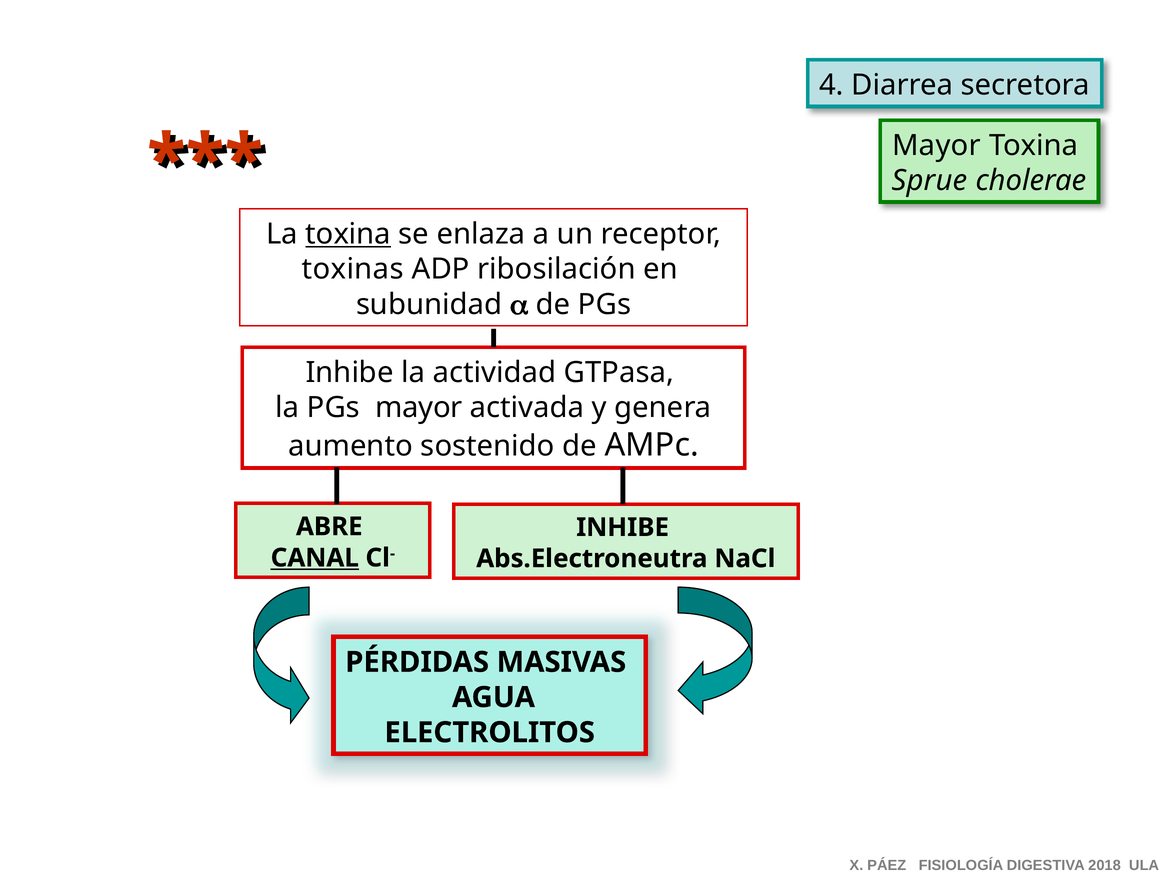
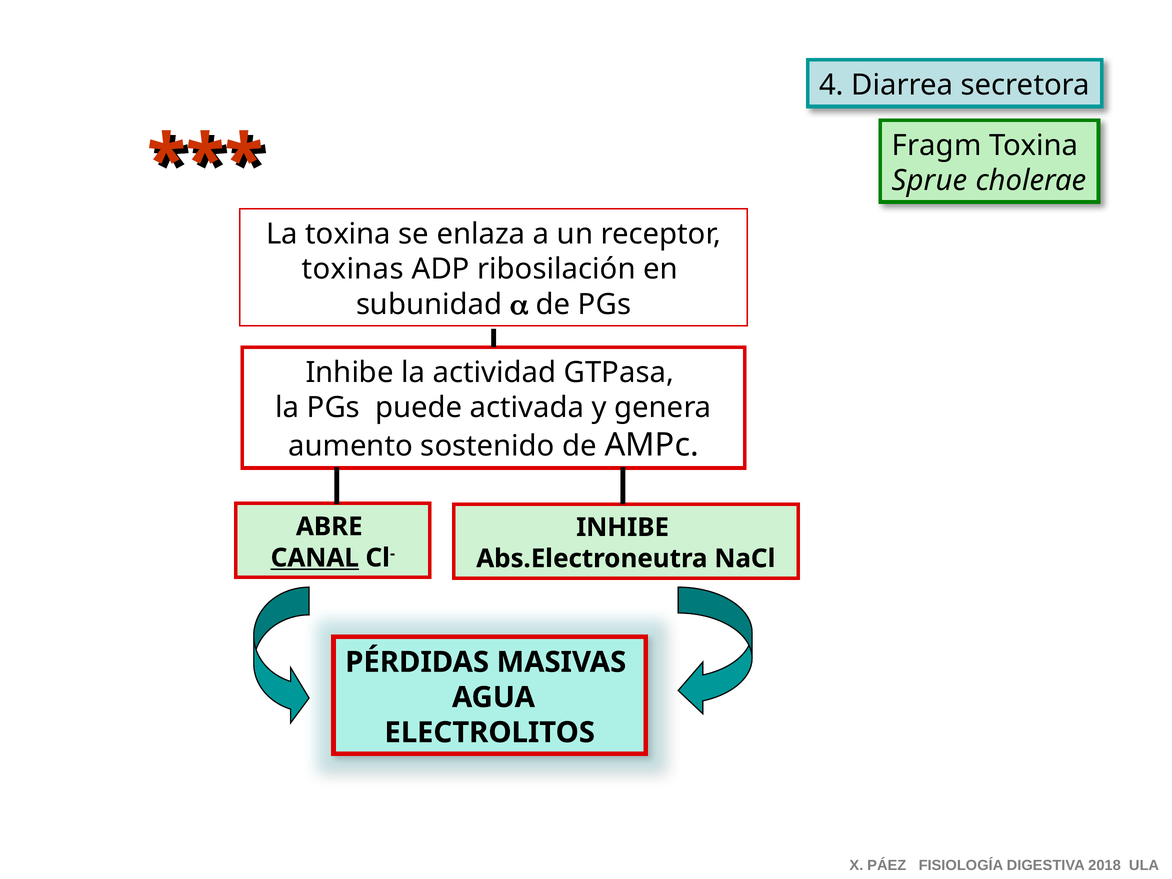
Mayor at (937, 146): Mayor -> Fragm
toxina at (348, 234) underline: present -> none
la PGs mayor: mayor -> puede
